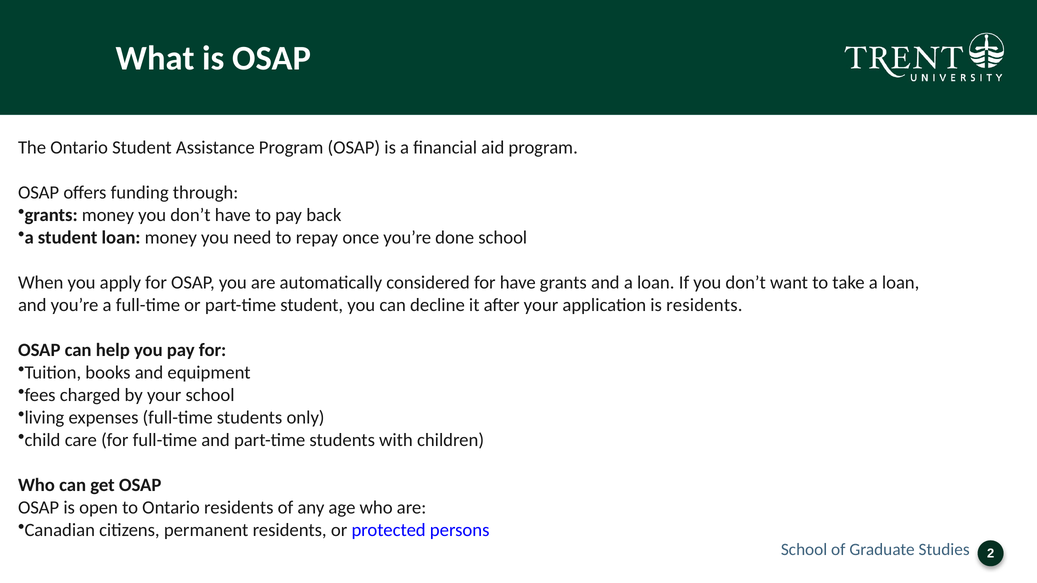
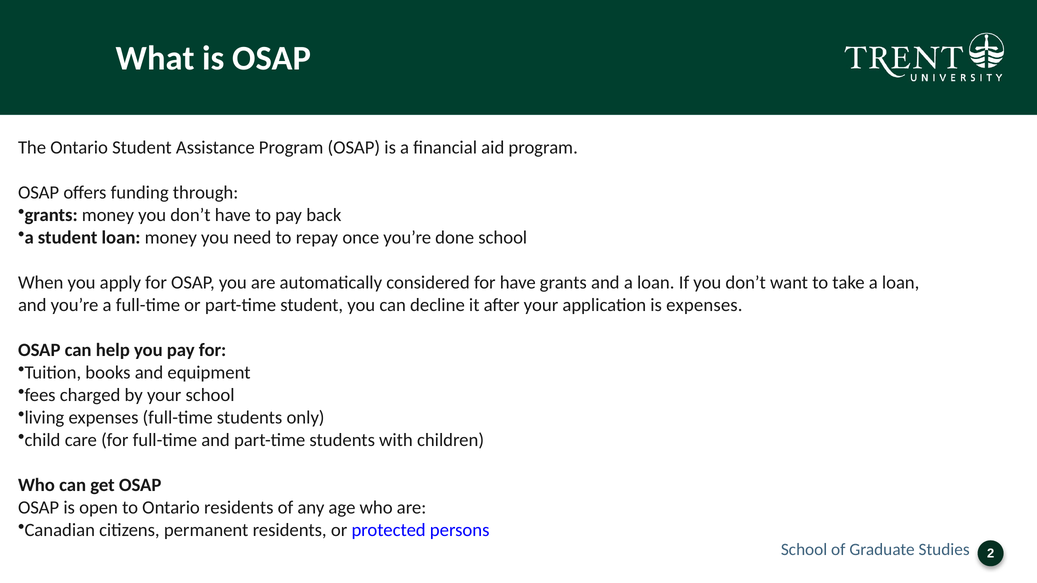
is residents: residents -> expenses
